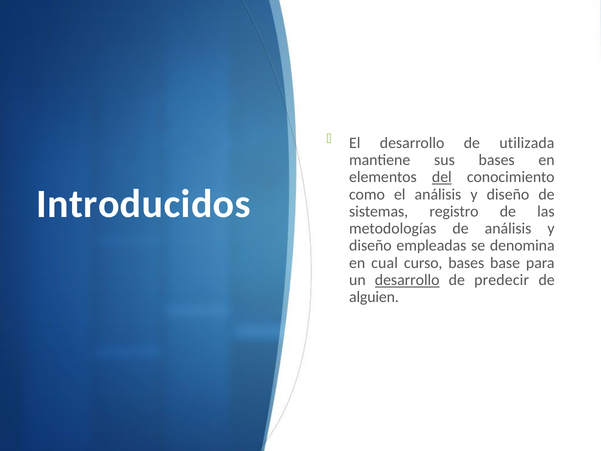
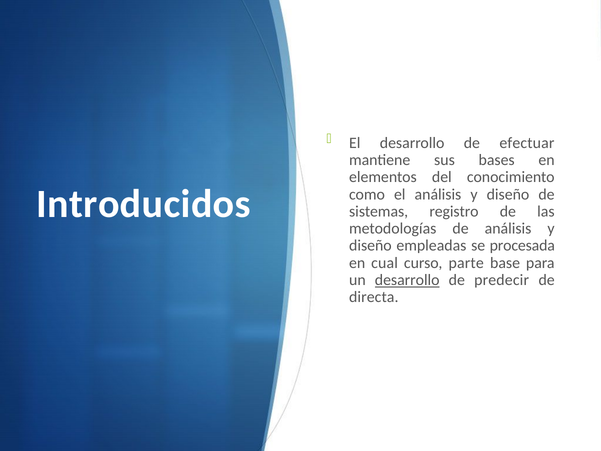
utilizada: utilizada -> efectuar
del underline: present -> none
denomina: denomina -> procesada
curso bases: bases -> parte
alguien: alguien -> directa
